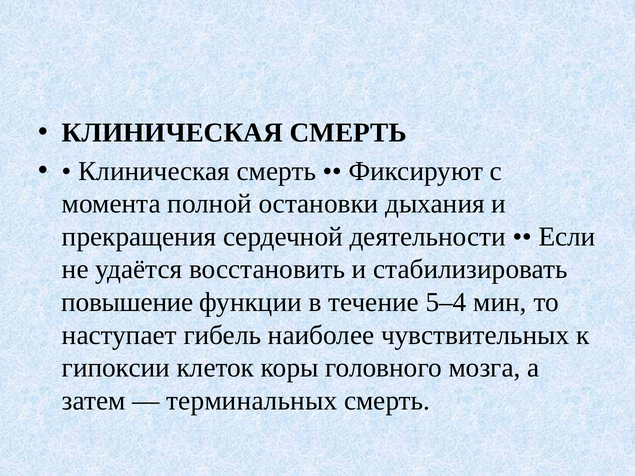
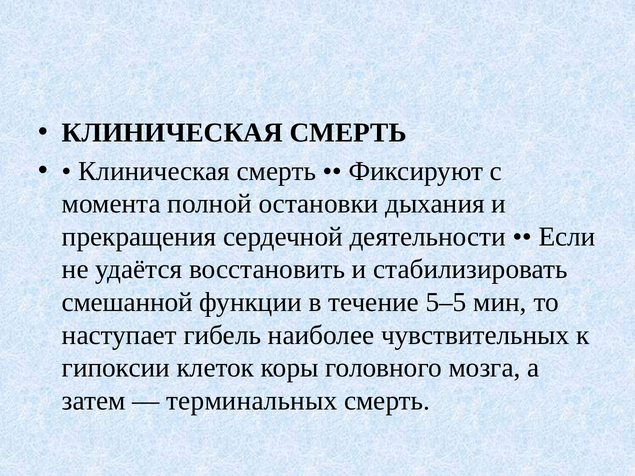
повышение: повышение -> смешанной
5–4: 5–4 -> 5–5
